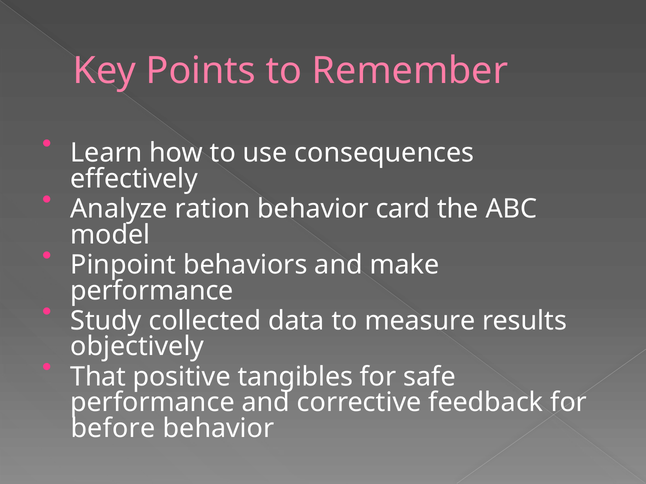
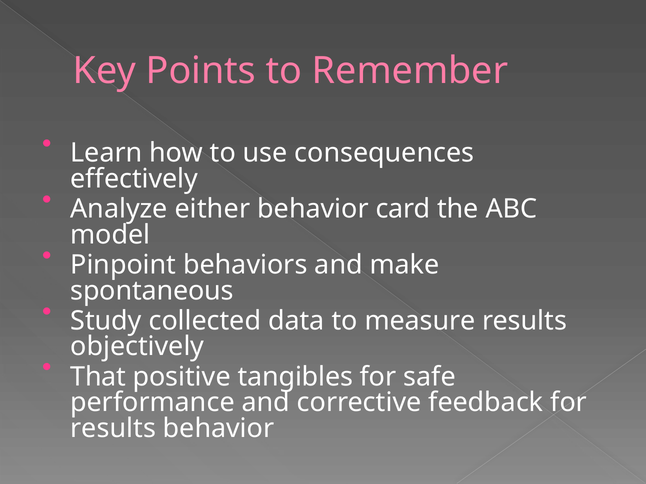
ration: ration -> either
performance at (152, 291): performance -> spontaneous
before at (113, 429): before -> results
